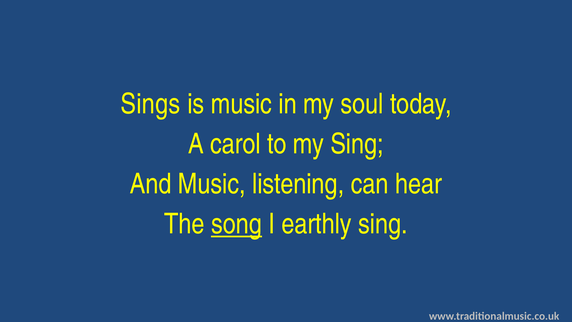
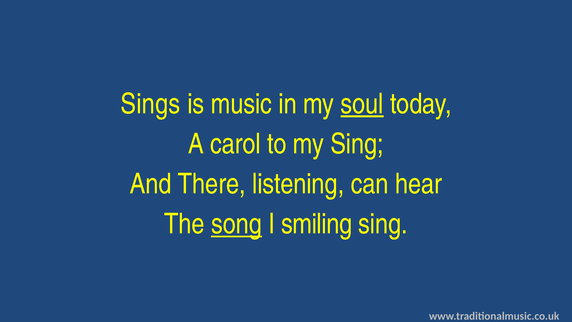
soul underline: none -> present
And Music: Music -> There
earthly: earthly -> smiling
